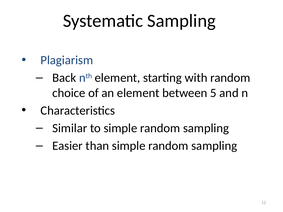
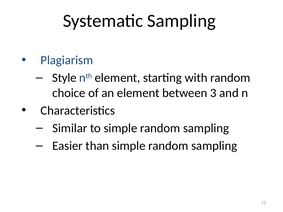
Back: Back -> Style
5: 5 -> 3
